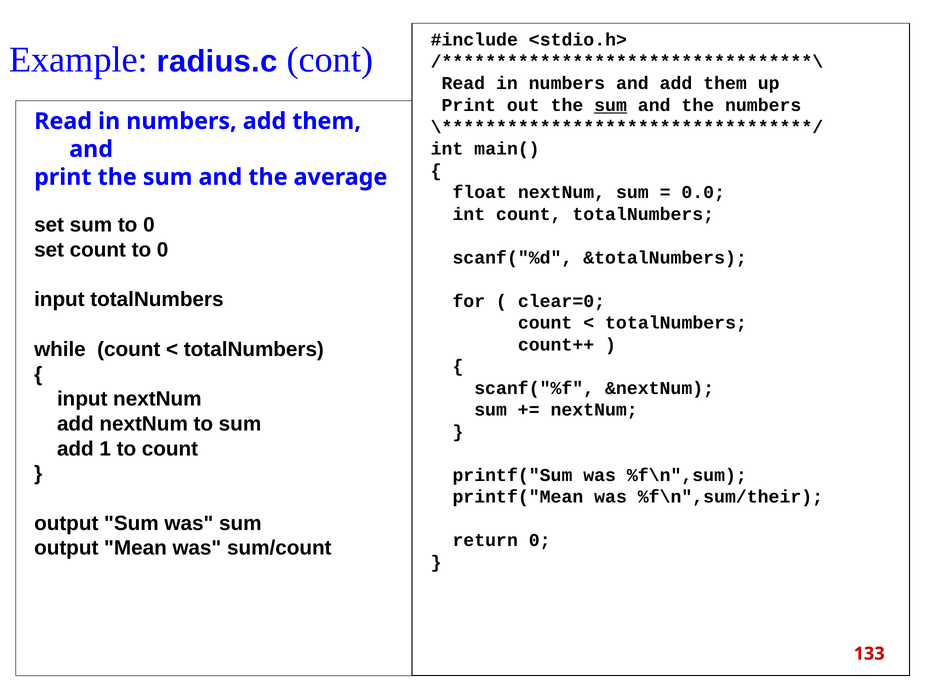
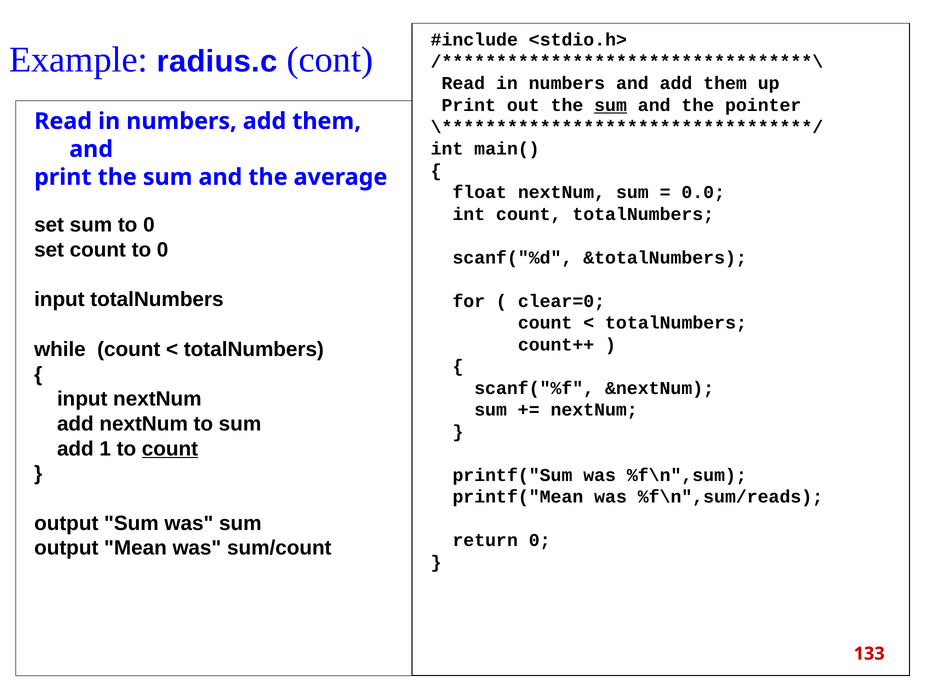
the numbers: numbers -> pointer
count at (170, 449) underline: none -> present
%f\n",sum/their: %f\n",sum/their -> %f\n",sum/reads
